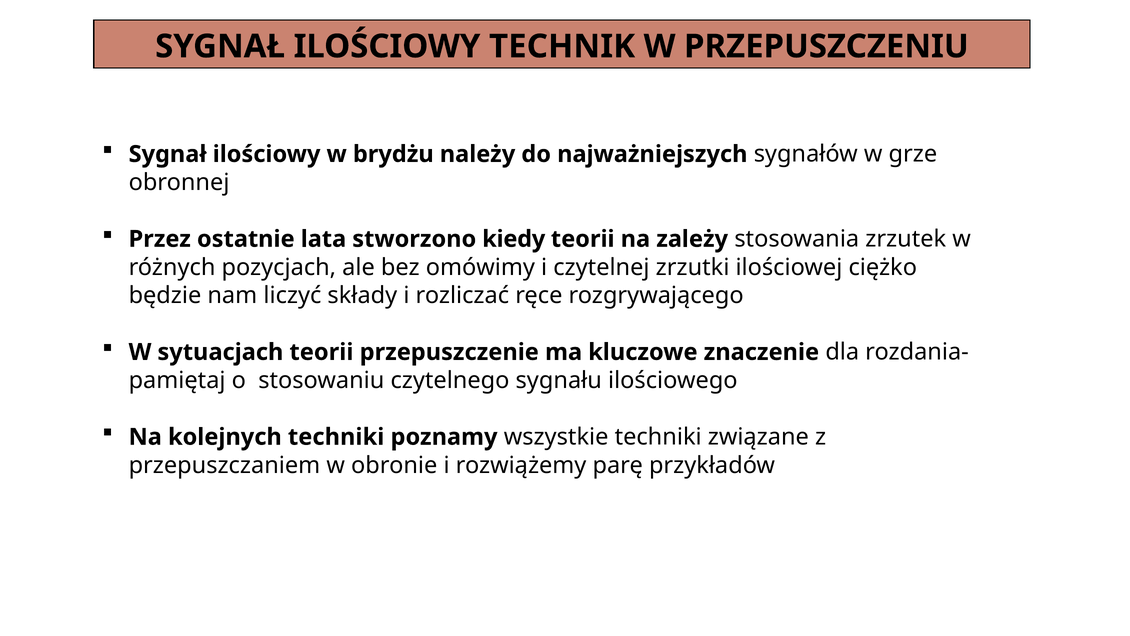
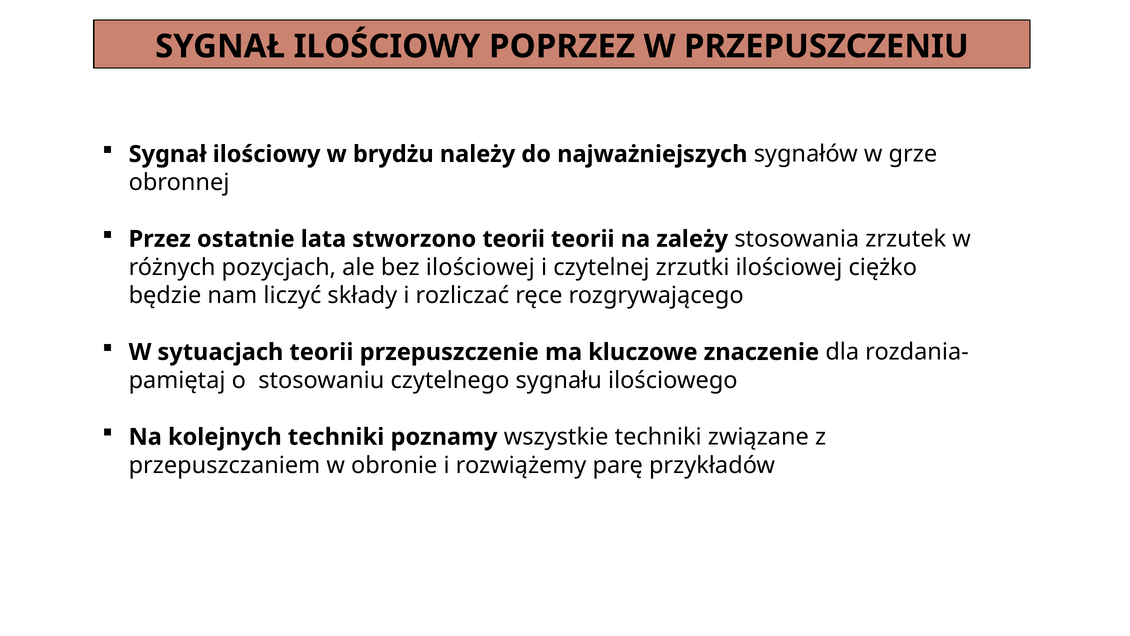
TECHNIK: TECHNIK -> POPRZEZ
stworzono kiedy: kiedy -> teorii
bez omówimy: omówimy -> ilościowej
